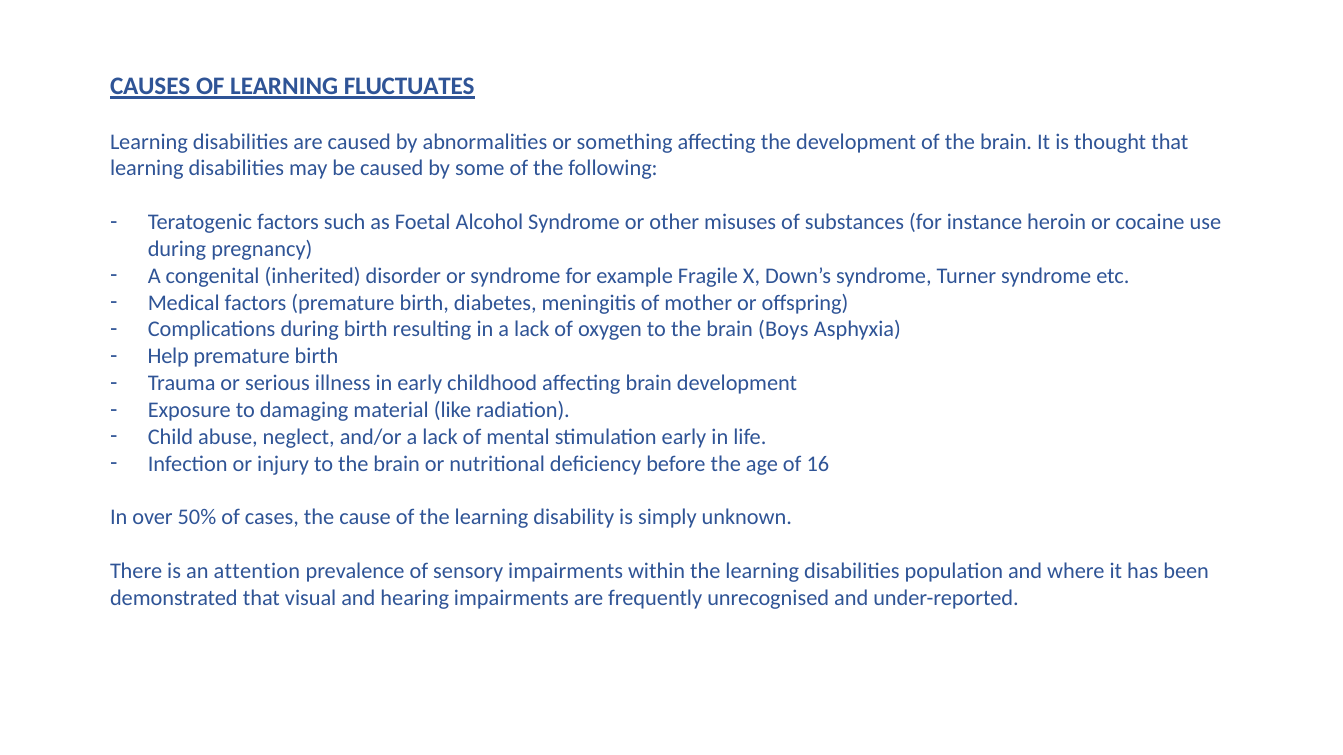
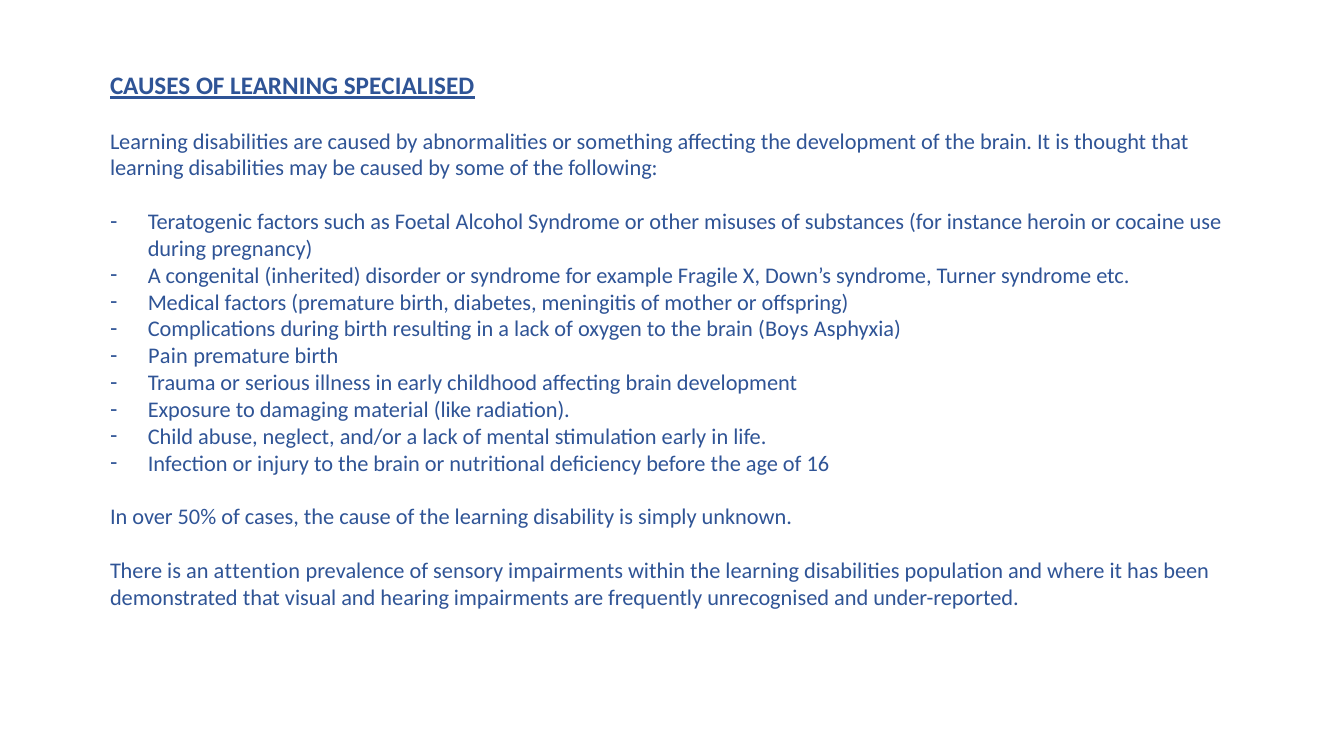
FLUCTUATES: FLUCTUATES -> SPECIALISED
Help: Help -> Pain
